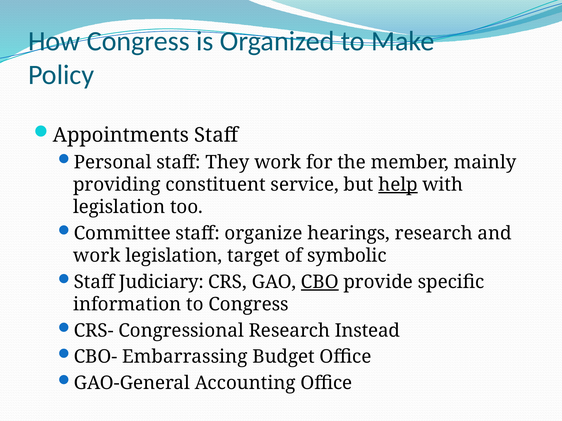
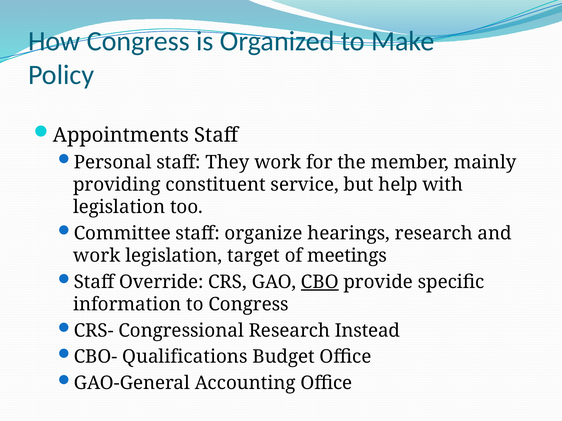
help underline: present -> none
symbolic: symbolic -> meetings
Judiciary: Judiciary -> Override
Embarrassing: Embarrassing -> Qualifications
